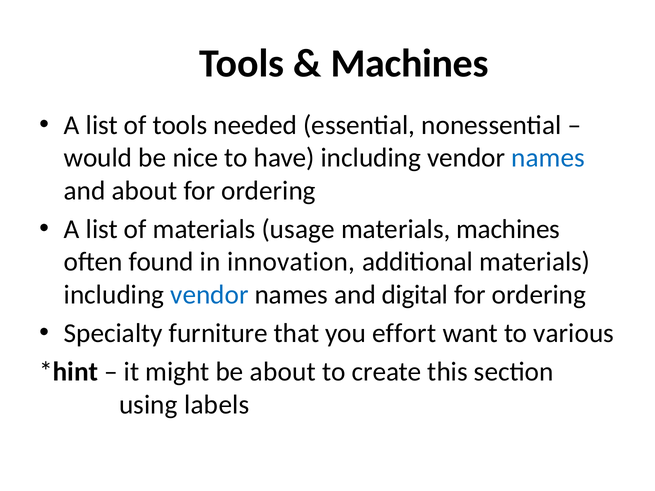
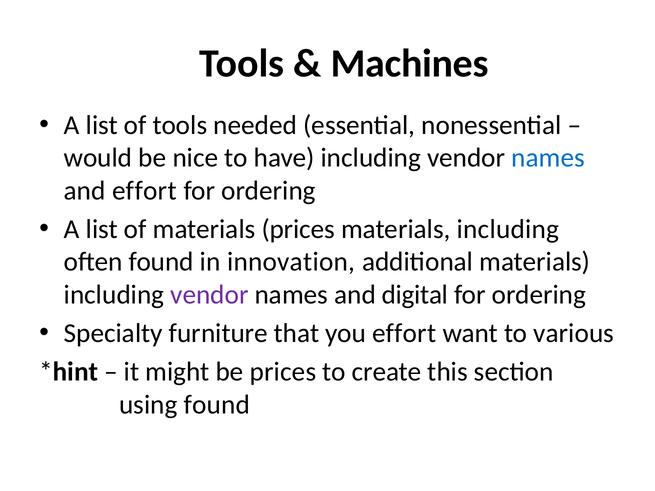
and about: about -> effort
materials usage: usage -> prices
machines at (508, 229): machines -> including
vendor at (209, 295) colour: blue -> purple
be about: about -> prices
using labels: labels -> found
